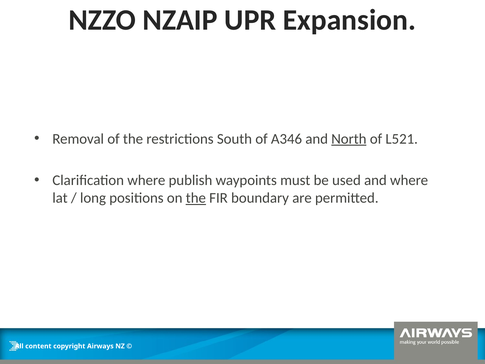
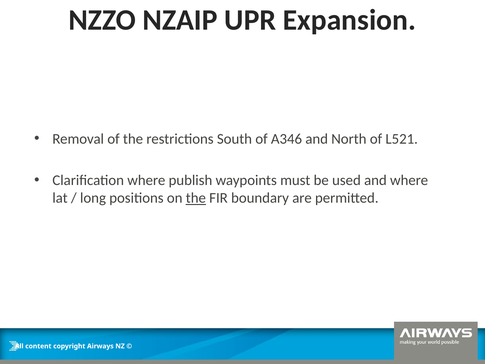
North underline: present -> none
